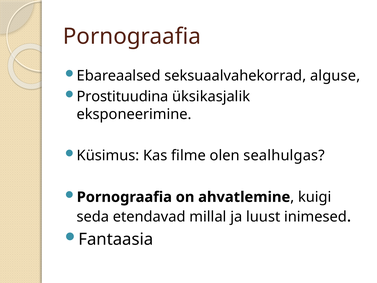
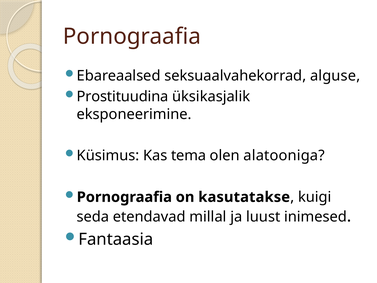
filme: filme -> tema
sealhulgas: sealhulgas -> alatooniga
ahvatlemine: ahvatlemine -> kasutatakse
